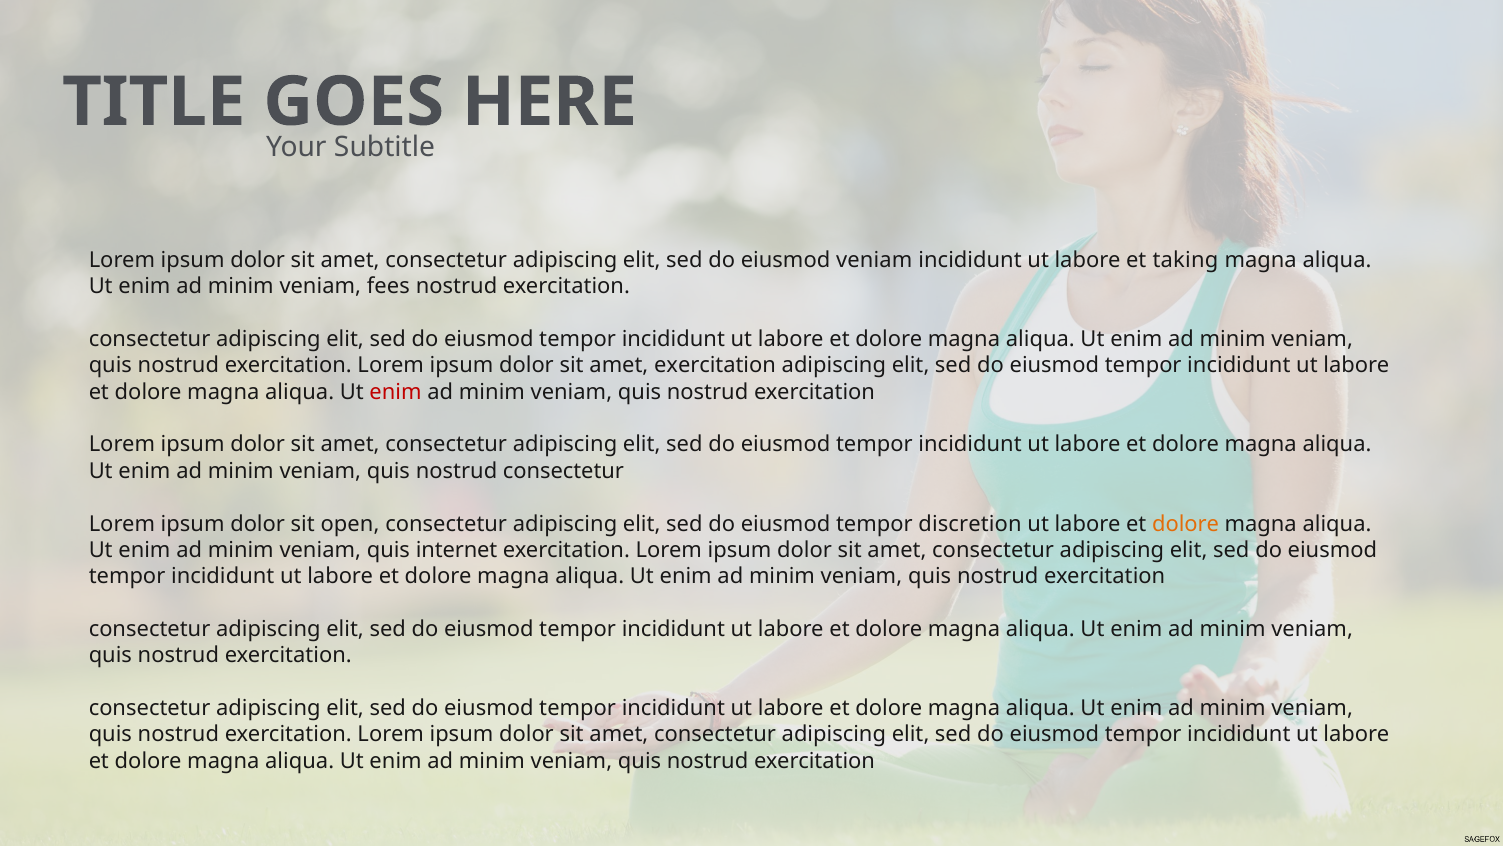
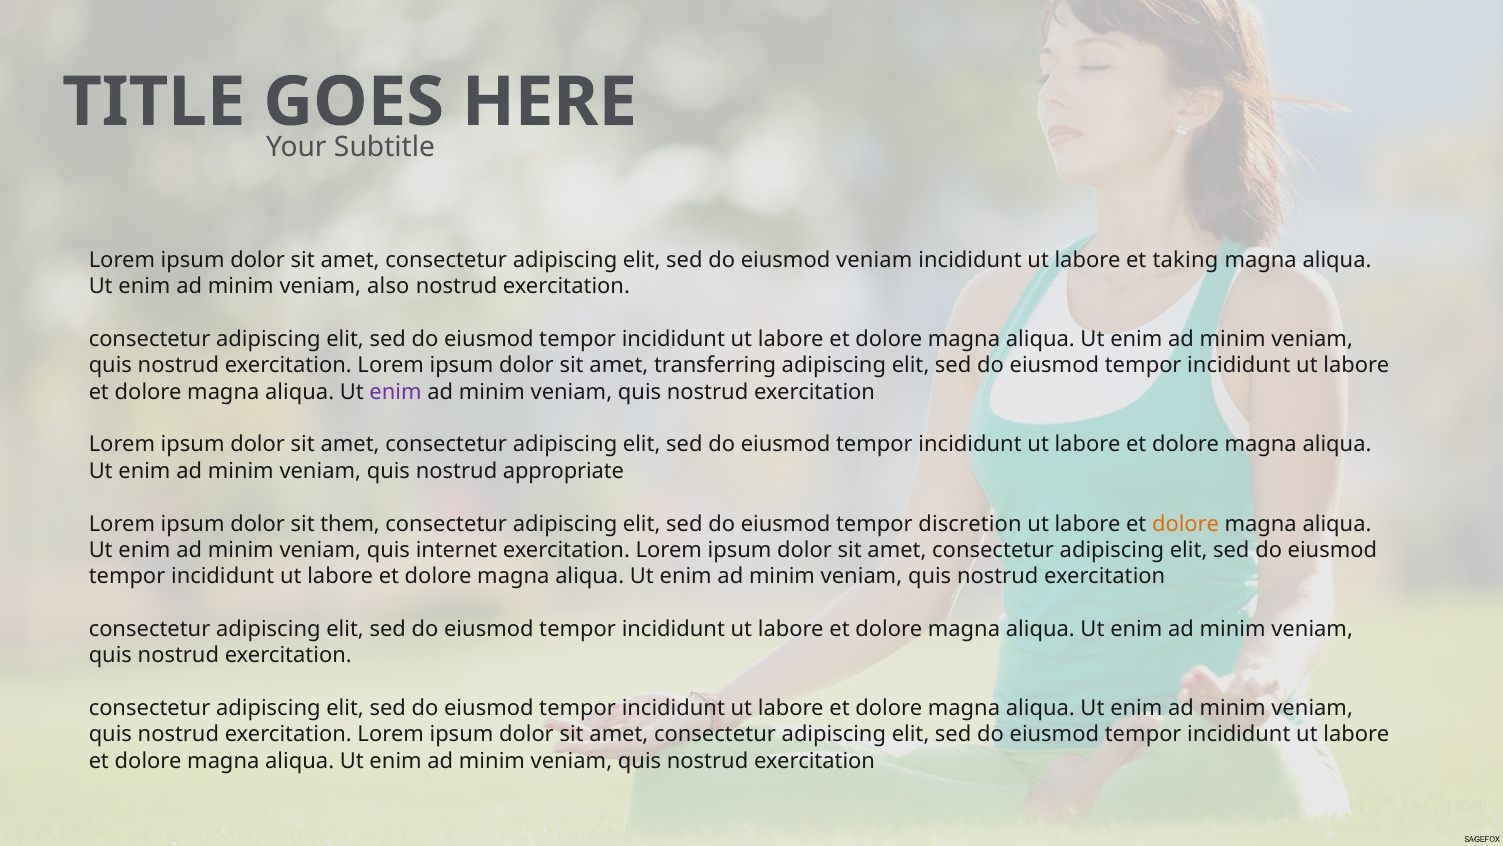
fees: fees -> also
amet exercitation: exercitation -> transferring
enim at (396, 392) colour: red -> purple
nostrud consectetur: consectetur -> appropriate
open: open -> them
